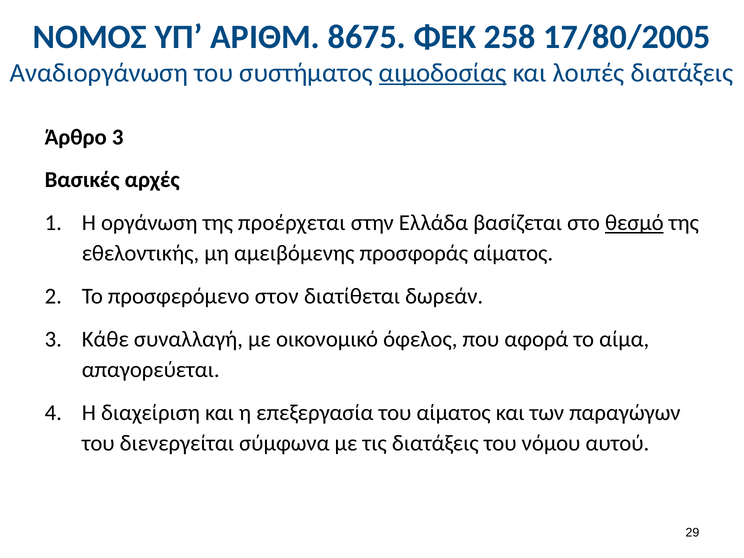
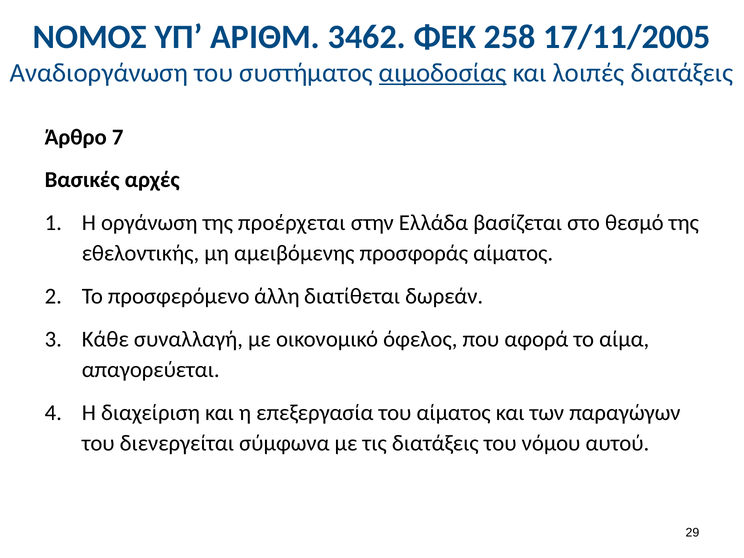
8675: 8675 -> 3462
17/80/2005: 17/80/2005 -> 17/11/2005
Άρθρο 3: 3 -> 7
θεσμό underline: present -> none
στον: στον -> άλλη
